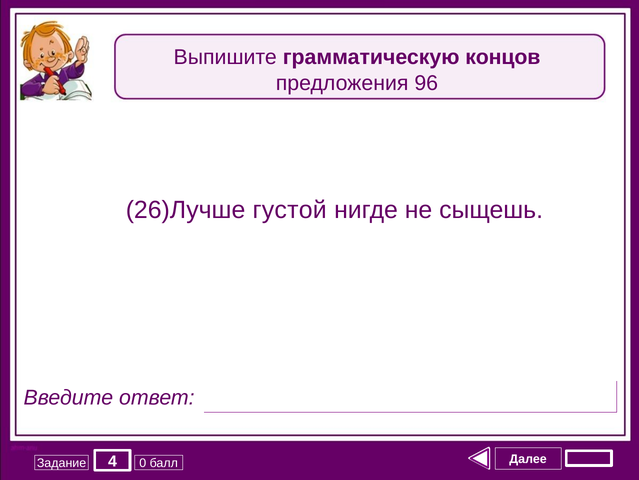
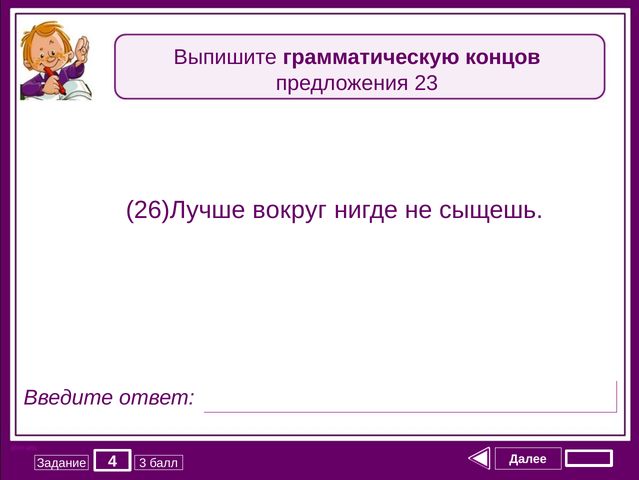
96: 96 -> 23
густой: густой -> вокруг
0: 0 -> 3
